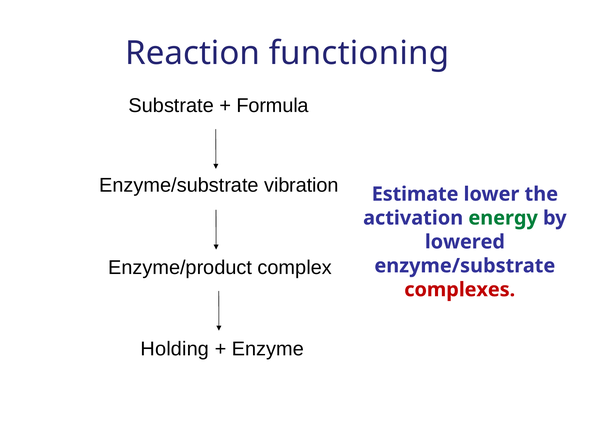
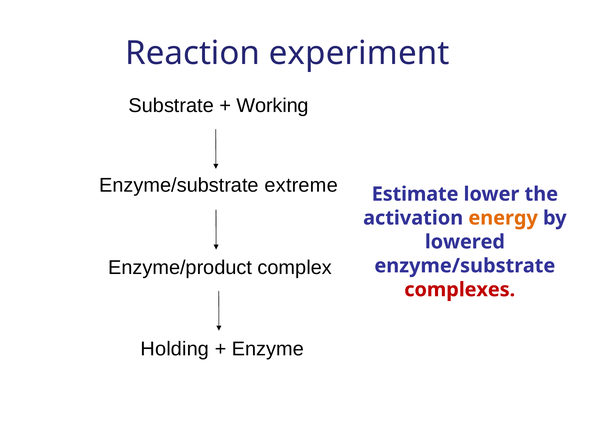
functioning: functioning -> experiment
Formula: Formula -> Working
vibration: vibration -> extreme
energy colour: green -> orange
